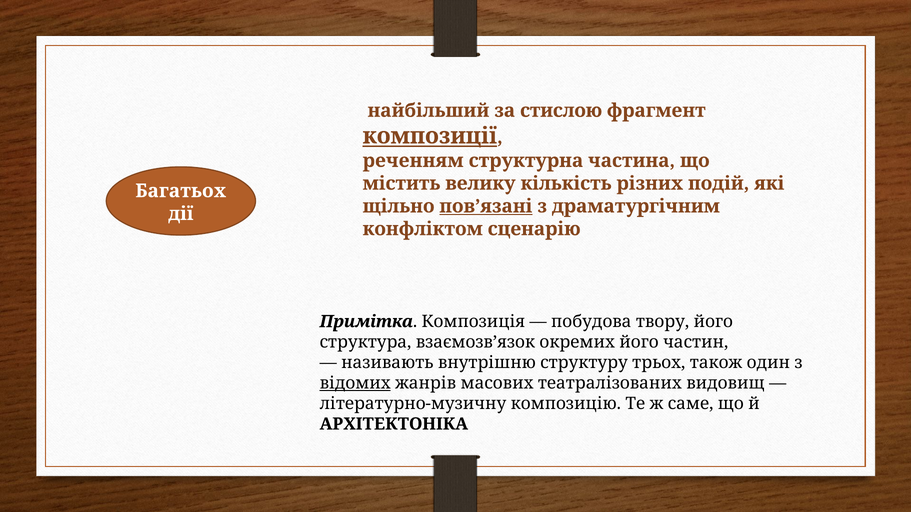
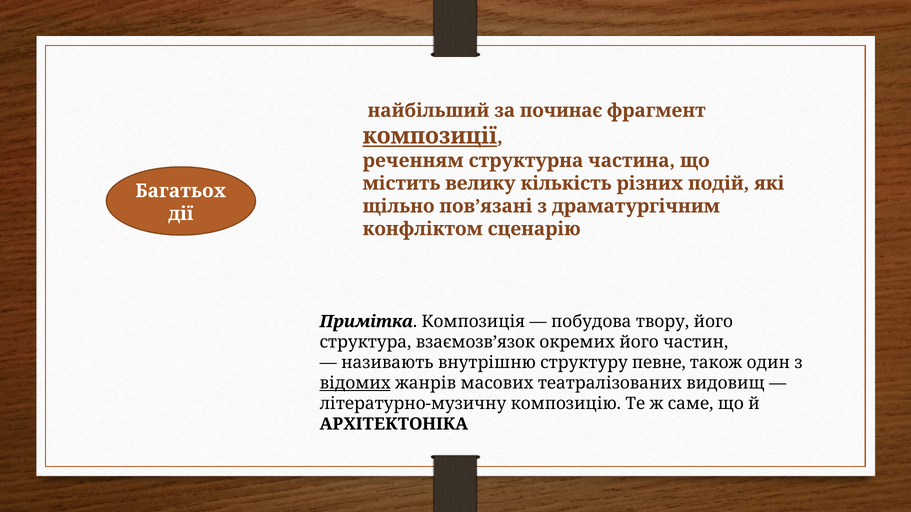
стислою: стислою -> починає
пов’язані underline: present -> none
трьох: трьох -> певне
